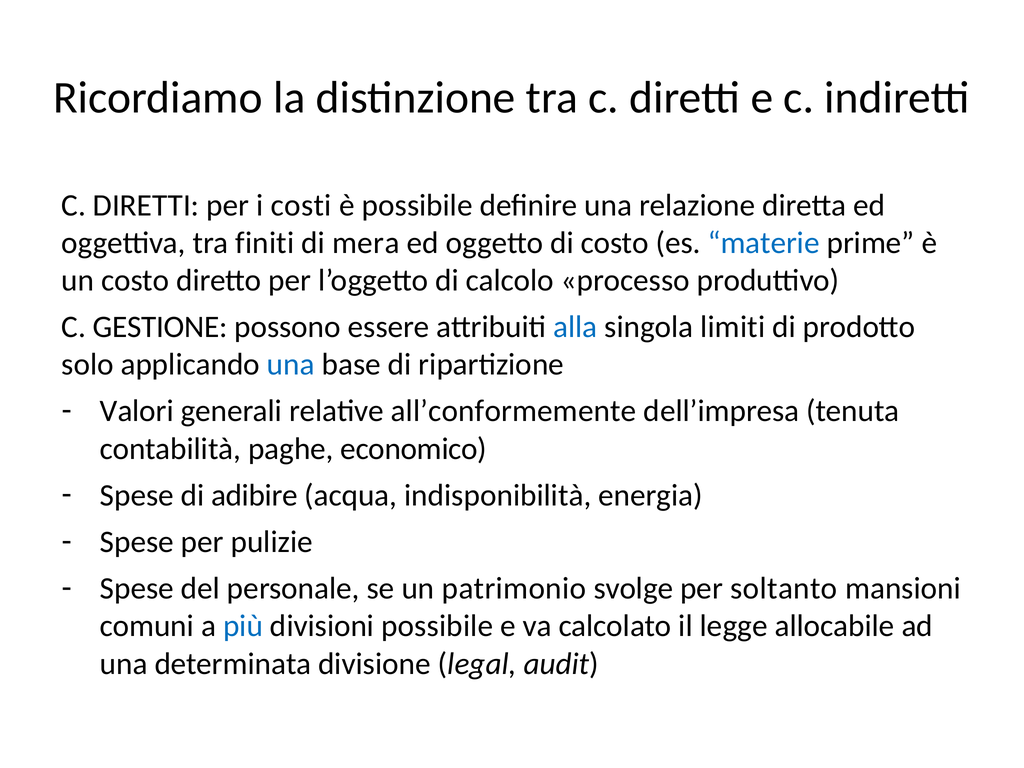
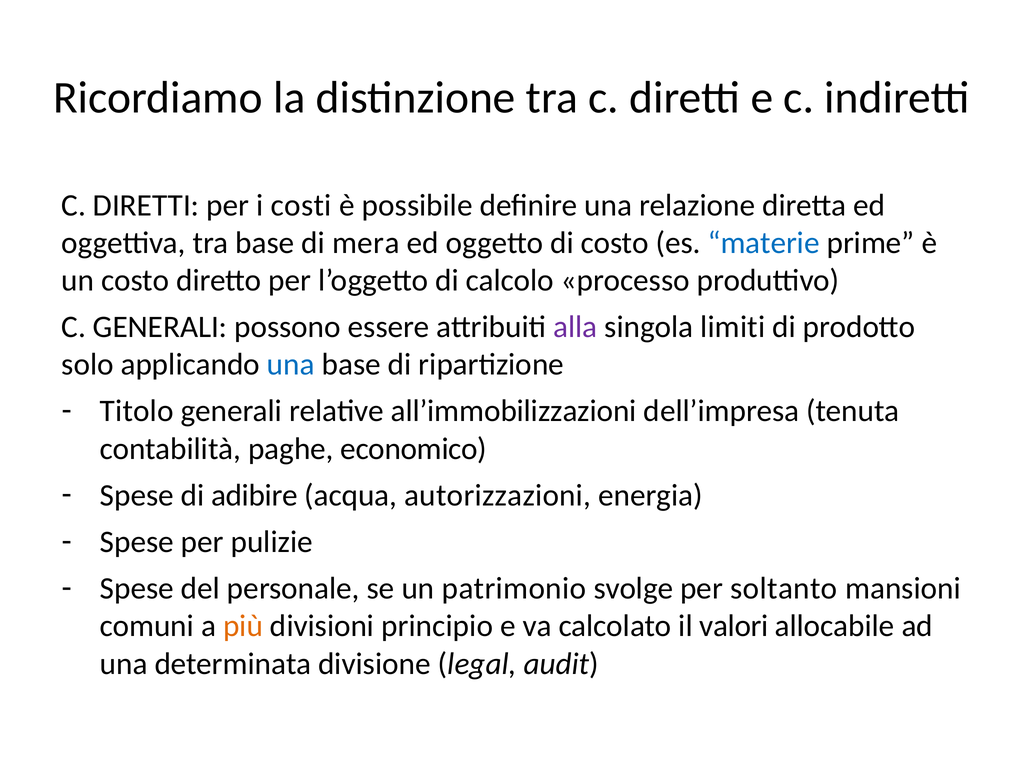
tra finiti: finiti -> base
C GESTIONE: GESTIONE -> GENERALI
alla colour: blue -> purple
Valori: Valori -> Titolo
all’conformemente: all’conformemente -> all’immobilizzazioni
indisponibilità: indisponibilità -> autorizzazioni
più colour: blue -> orange
divisioni possibile: possibile -> principio
legge: legge -> valori
